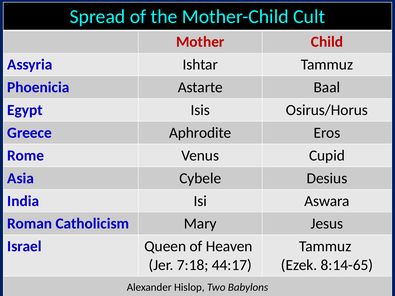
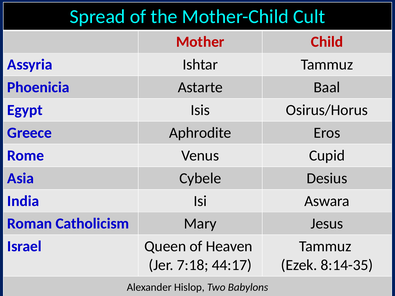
8:14-65: 8:14-65 -> 8:14-35
